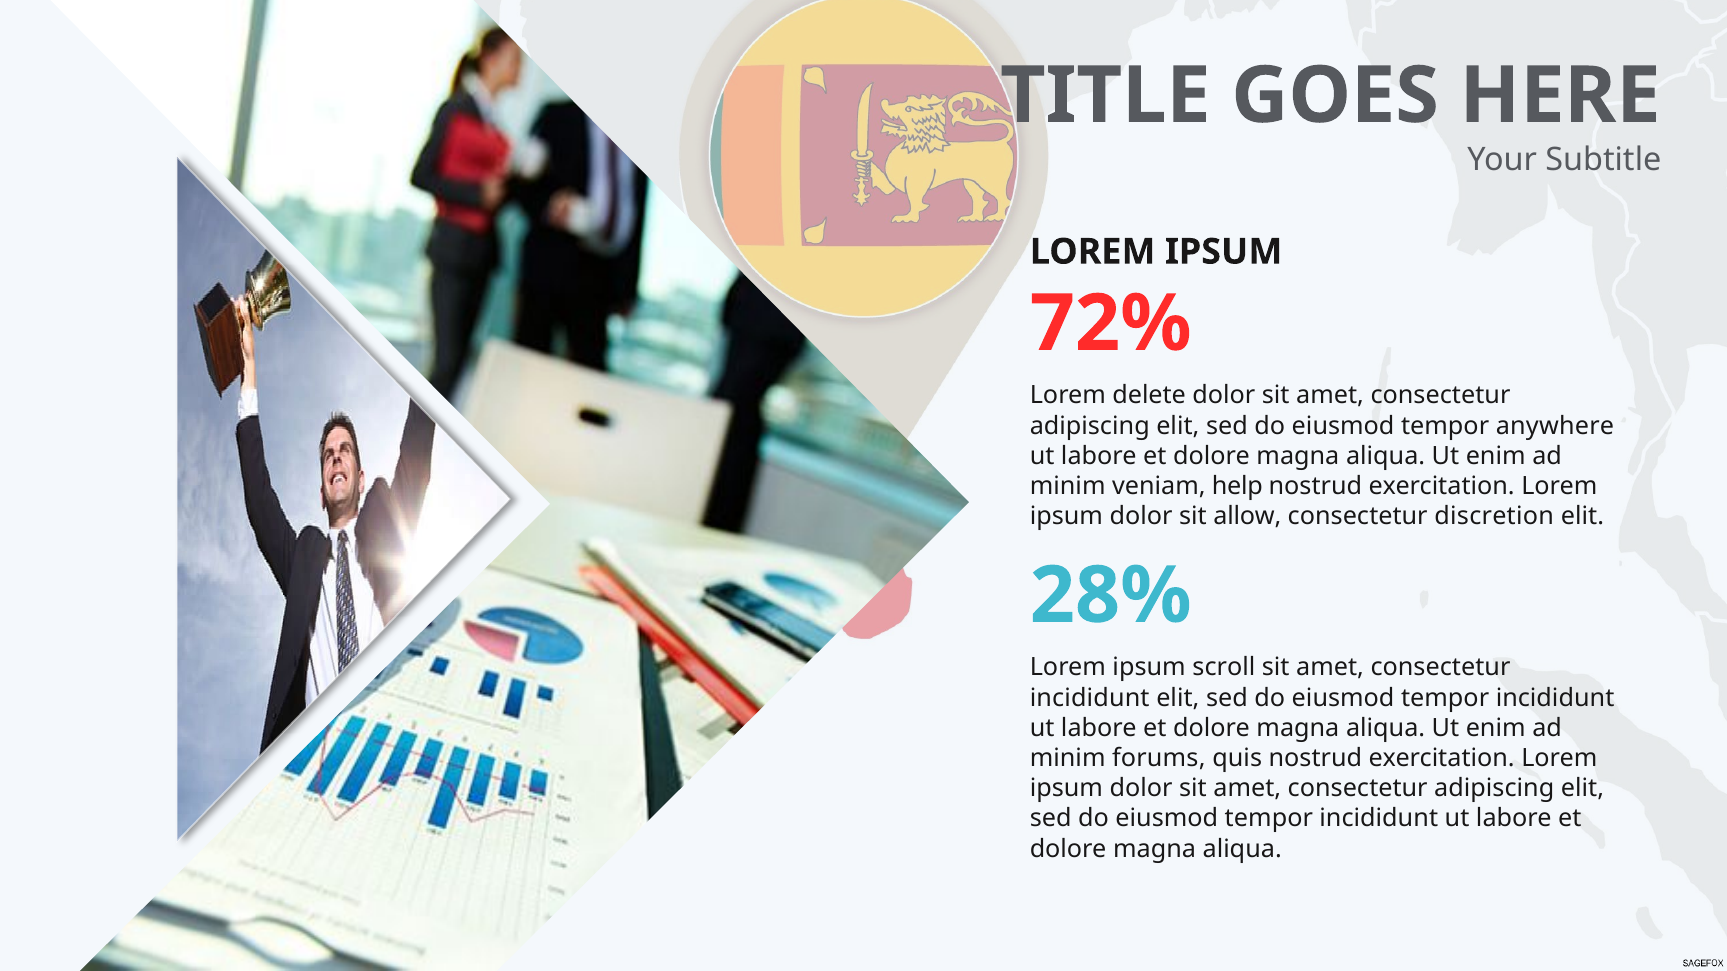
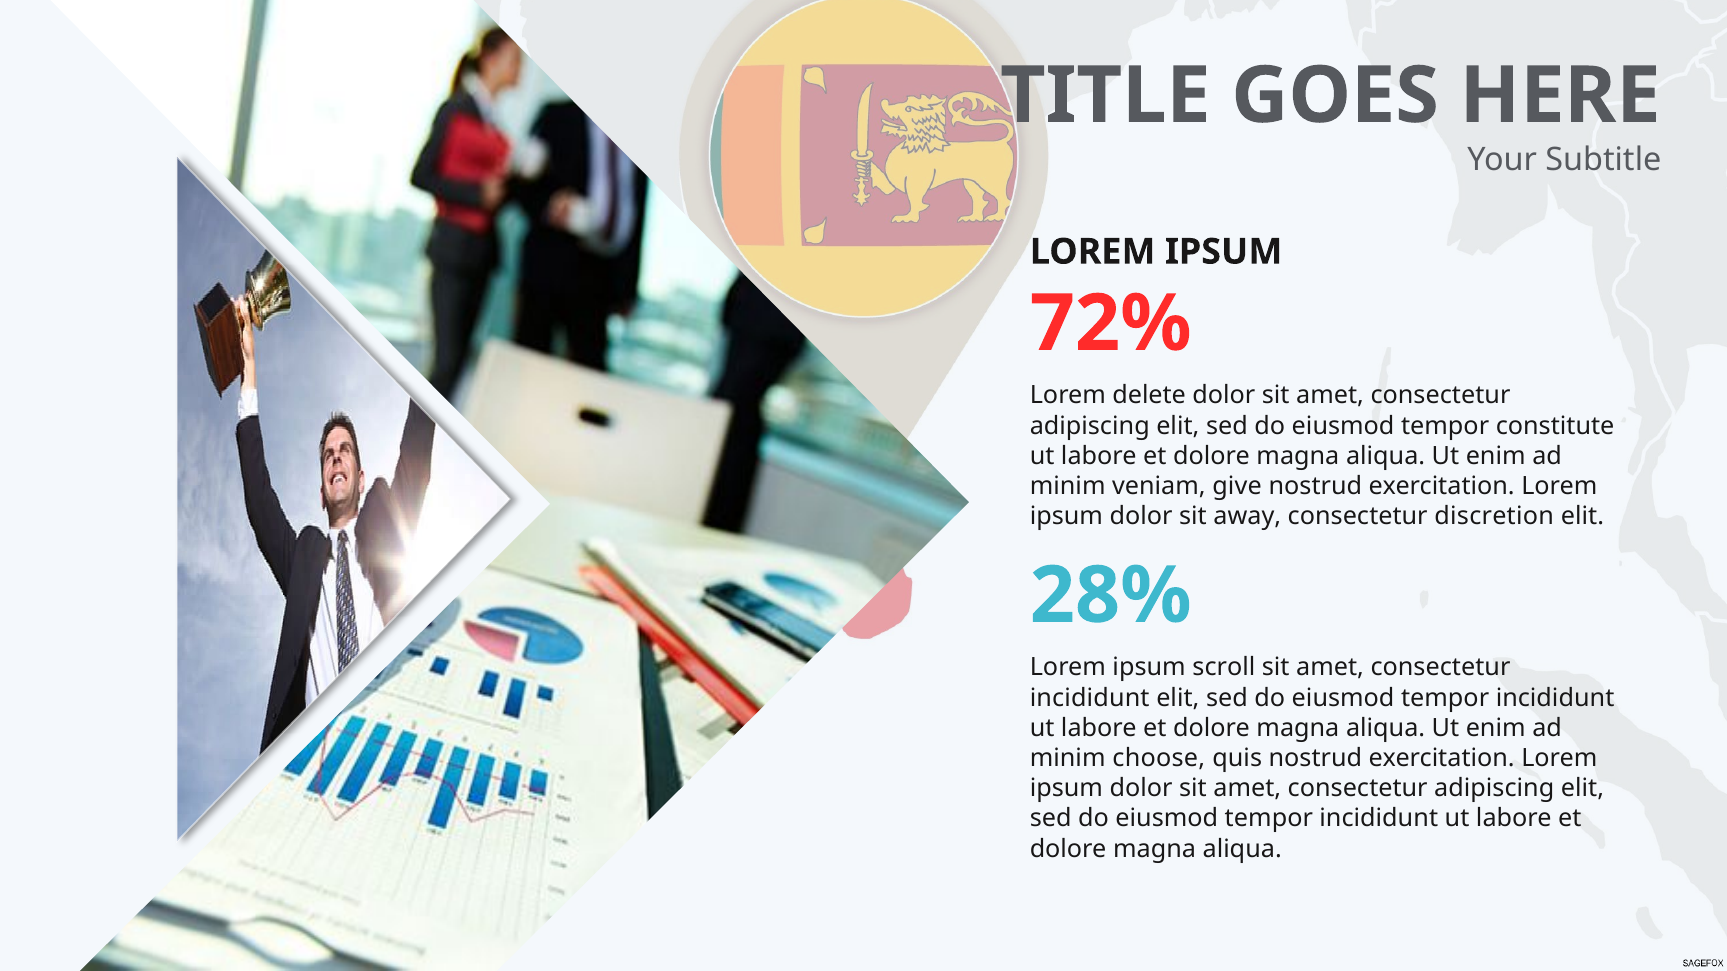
anywhere: anywhere -> constitute
help: help -> give
allow: allow -> away
forums: forums -> choose
